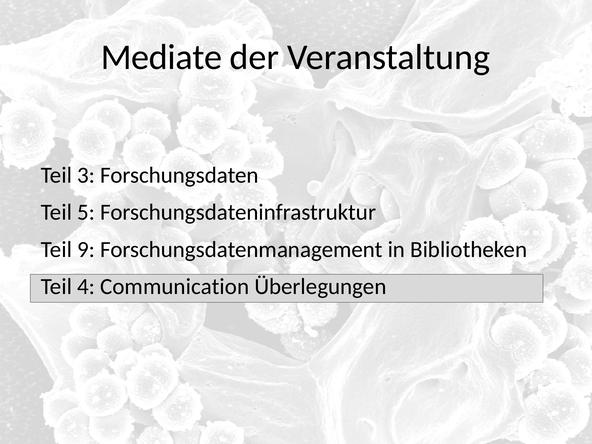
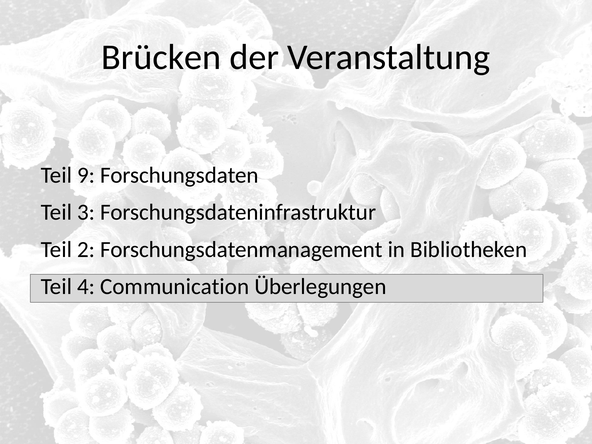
Mediate: Mediate -> Brücken
3: 3 -> 9
5: 5 -> 3
9: 9 -> 2
